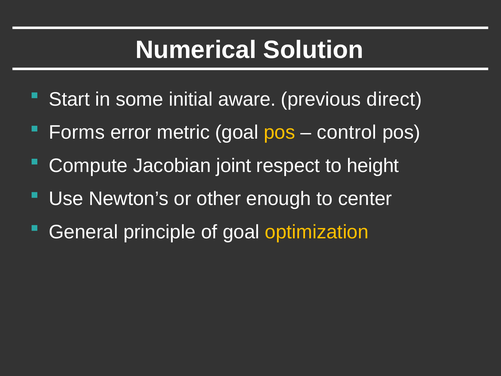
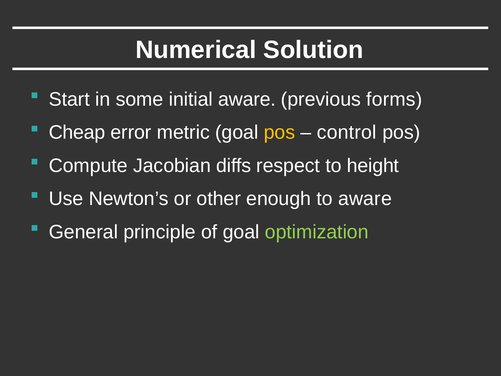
direct: direct -> forms
Forms: Forms -> Cheap
joint: joint -> diffs
to center: center -> aware
optimization colour: yellow -> light green
